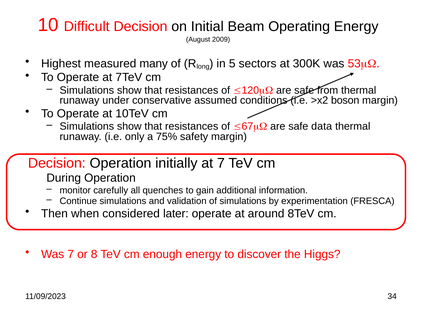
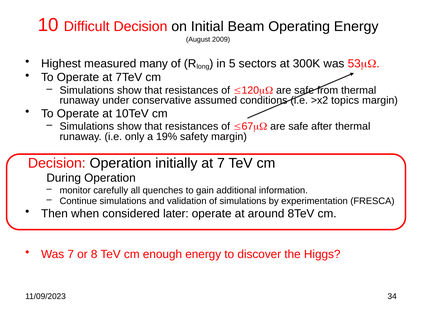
boson: boson -> topics
data: data -> after
75%: 75% -> 19%
